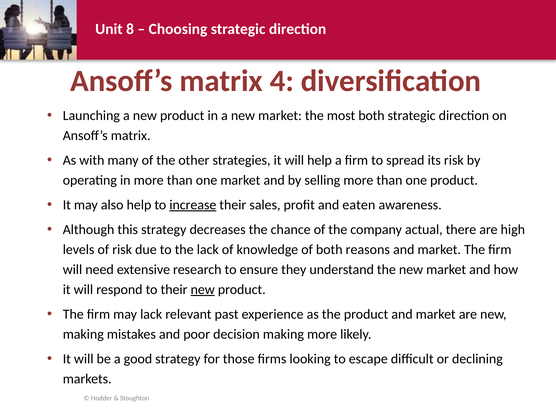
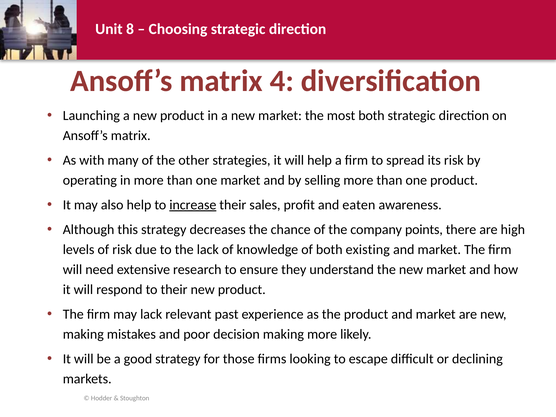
actual: actual -> points
reasons: reasons -> existing
new at (203, 290) underline: present -> none
